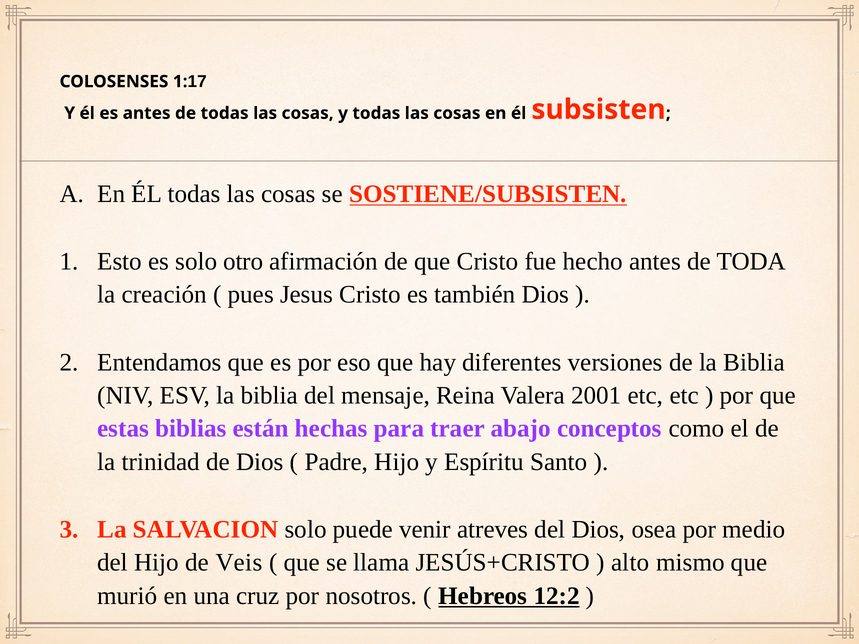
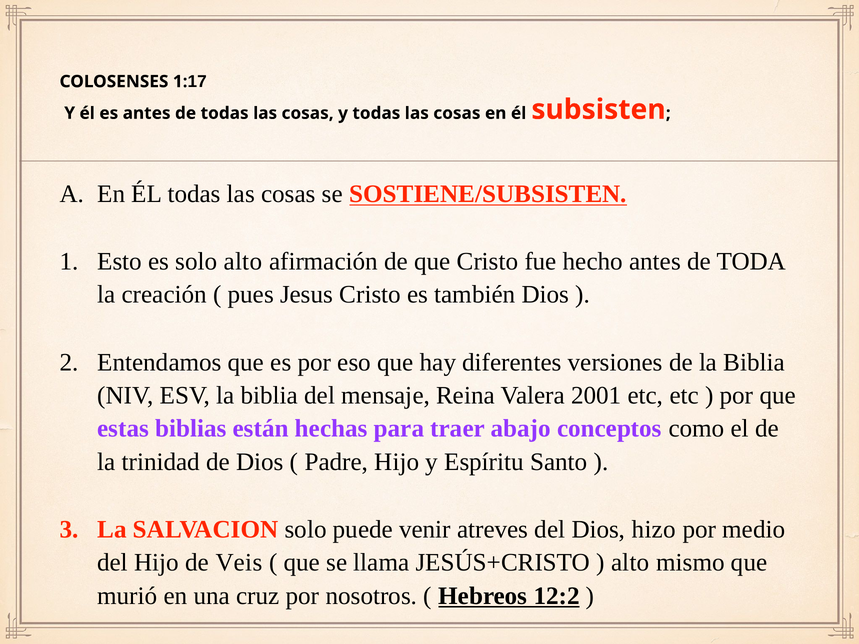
solo otro: otro -> alto
osea: osea -> hizo
